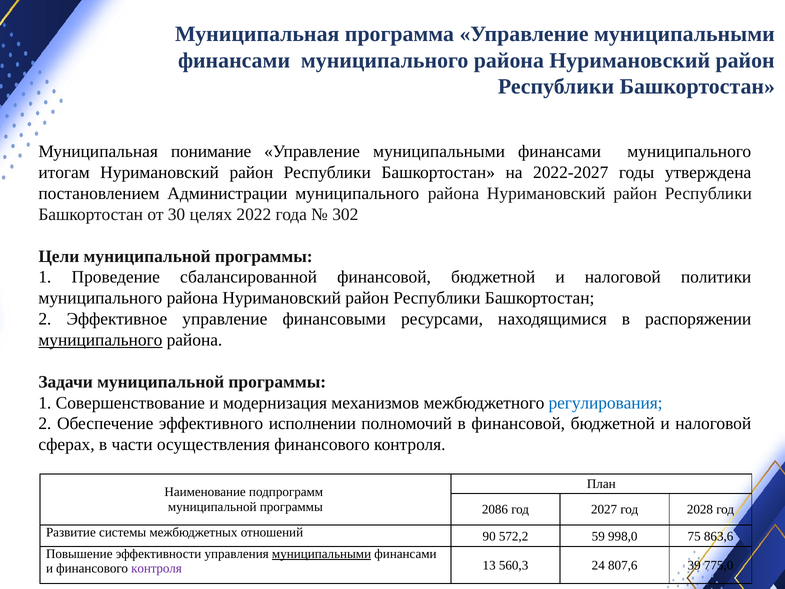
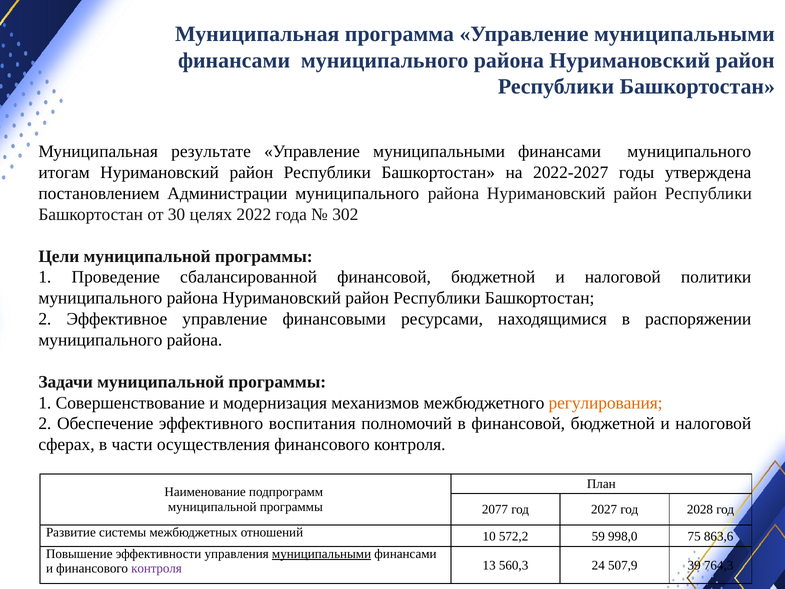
понимание: понимание -> результате
муниципального at (100, 340) underline: present -> none
регулирования colour: blue -> orange
исполнении: исполнении -> воспитания
2086: 2086 -> 2077
90: 90 -> 10
807,6: 807,6 -> 507,9
775,0: 775,0 -> 764,3
